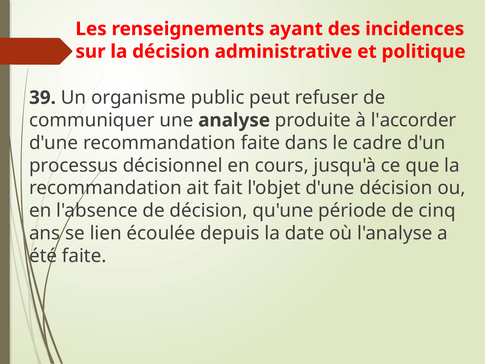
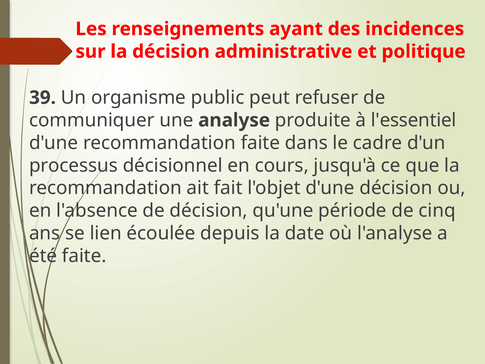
l'accorder: l'accorder -> l'essentiel
